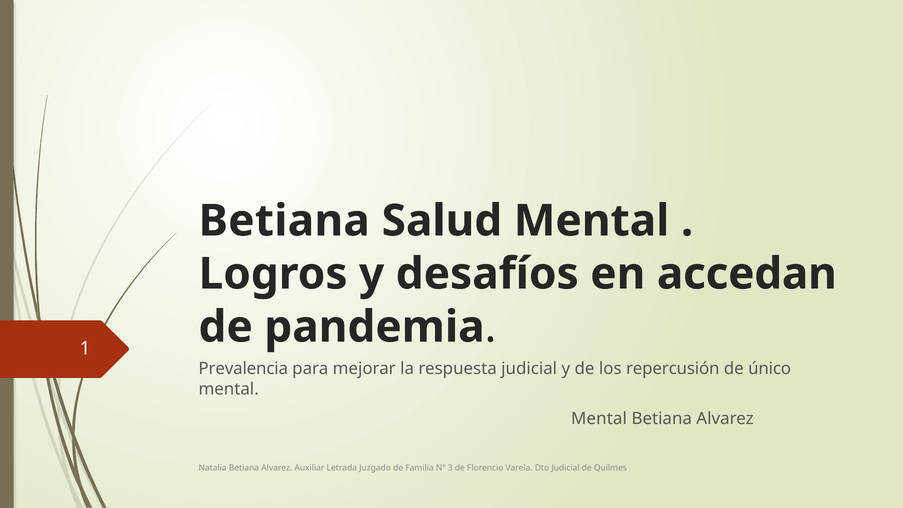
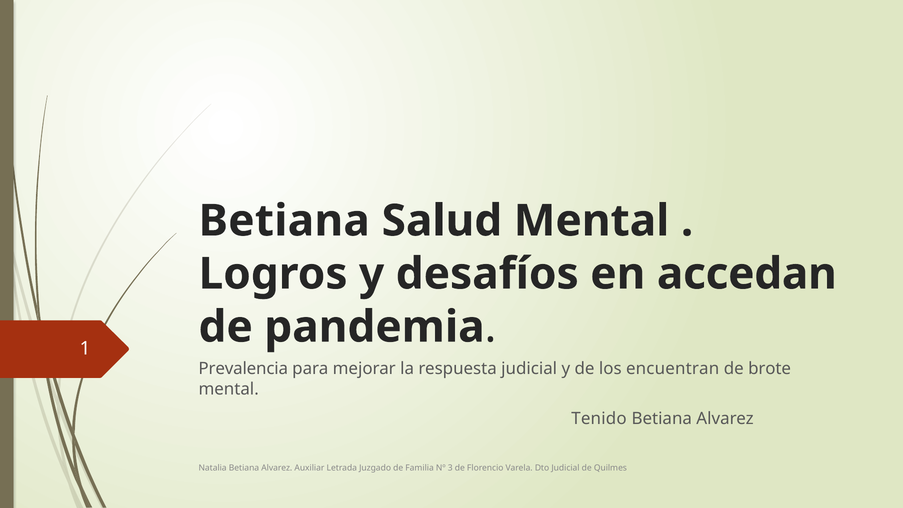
repercusión: repercusión -> encuentran
único: único -> brote
Mental at (599, 419): Mental -> Tenido
